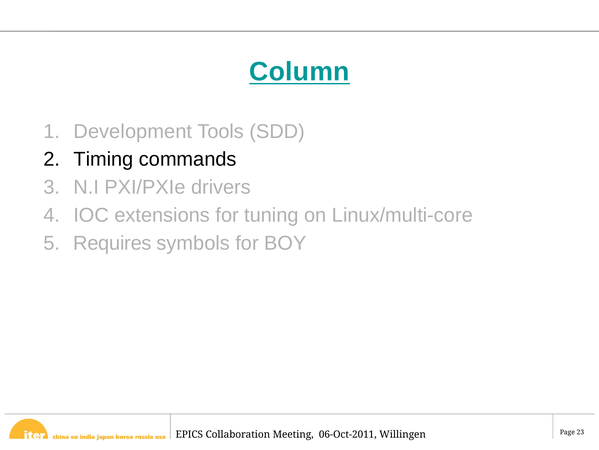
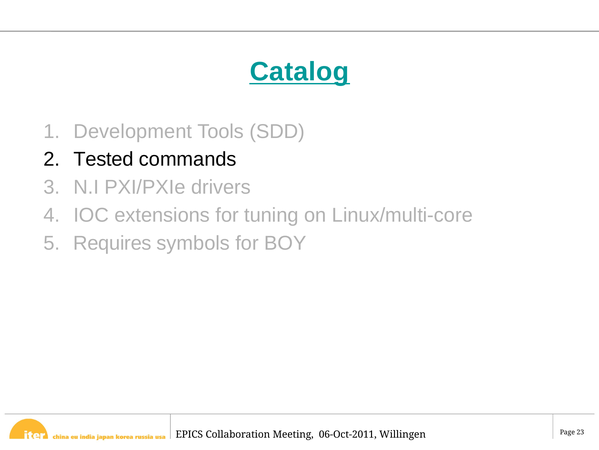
Column: Column -> Catalog
Timing: Timing -> Tested
